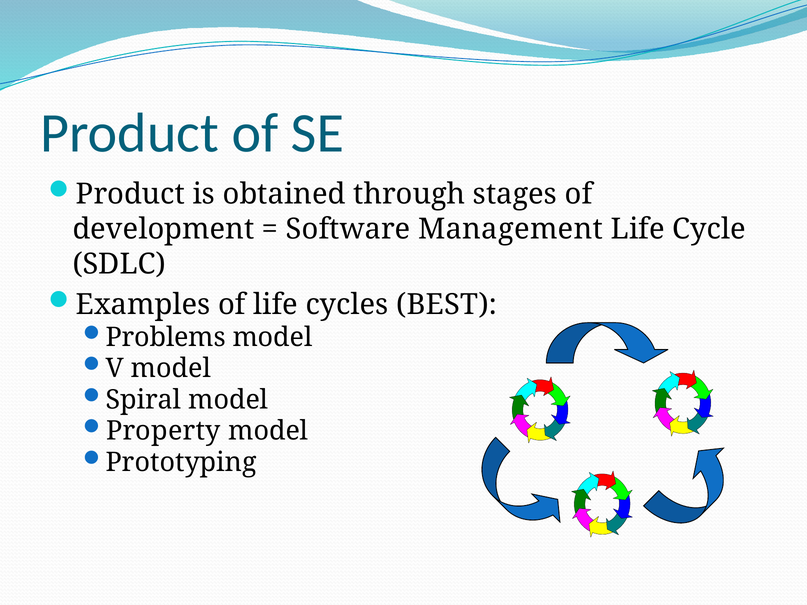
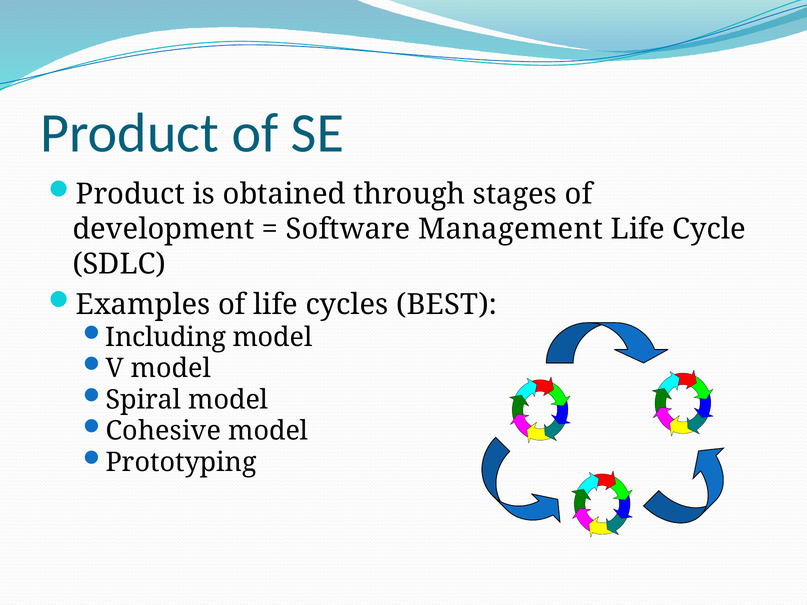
Problems: Problems -> Including
Property: Property -> Cohesive
